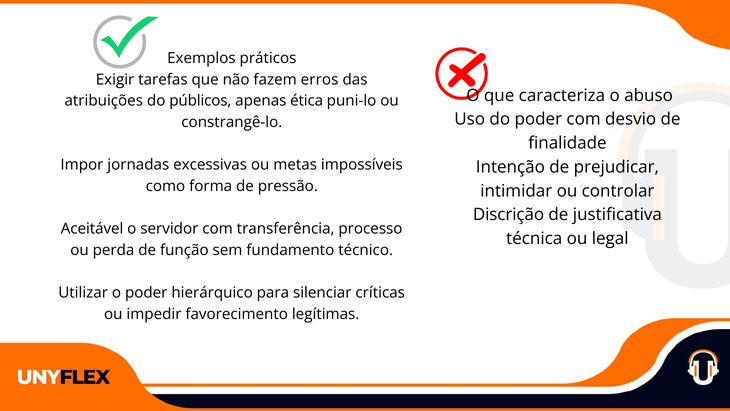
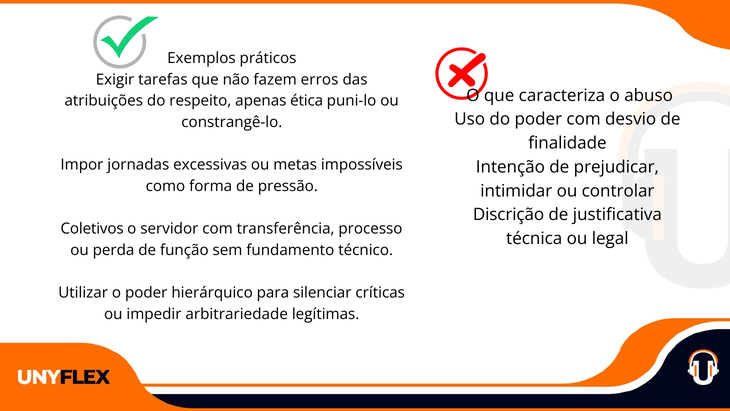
públicos: públicos -> respeito
Aceitável: Aceitável -> Coletivos
favorecimento: favorecimento -> arbitrariedade
